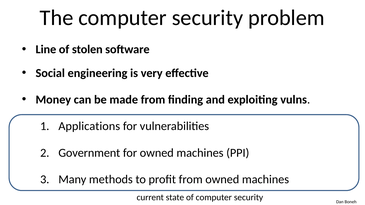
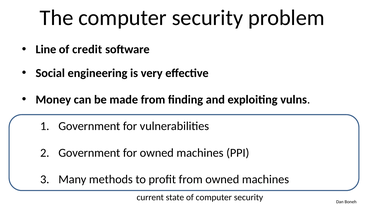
stolen: stolen -> credit
Applications at (89, 126): Applications -> Government
